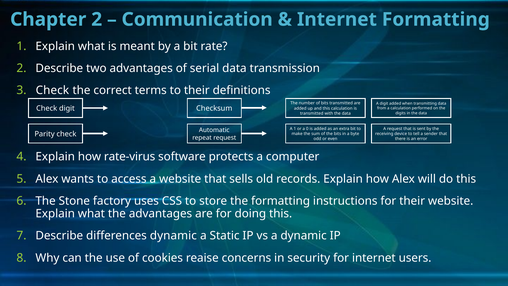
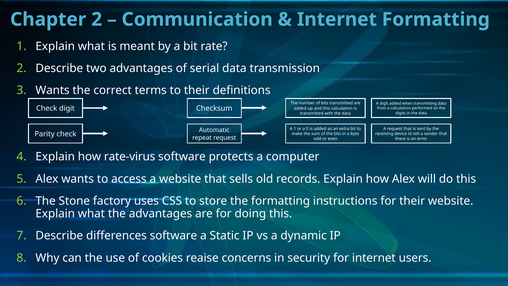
Check at (52, 90): Check -> Wants
differences dynamic: dynamic -> software
